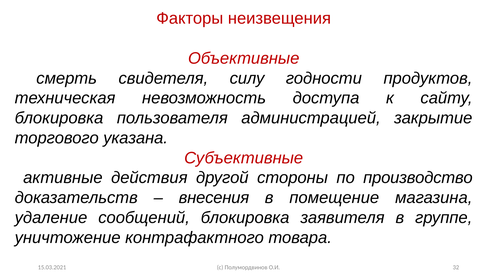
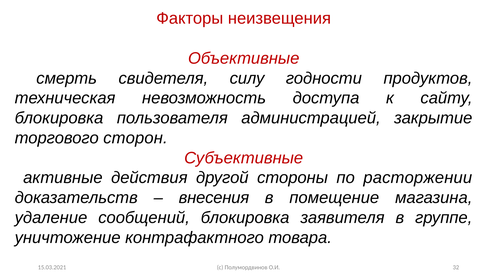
указана: указана -> сторон
производство: производство -> расторжении
